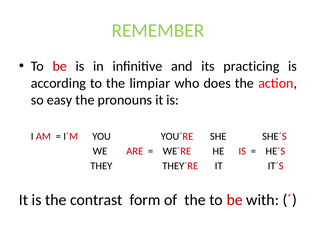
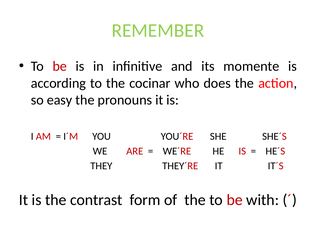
practicing: practicing -> momente
limpiar: limpiar -> cocinar
